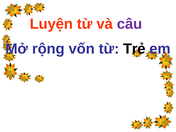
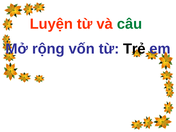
câu colour: purple -> green
